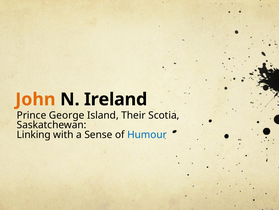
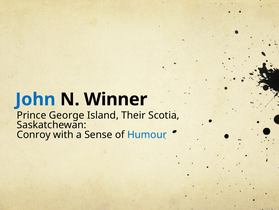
John colour: orange -> blue
Ireland: Ireland -> Winner
Linking: Linking -> Conroy
